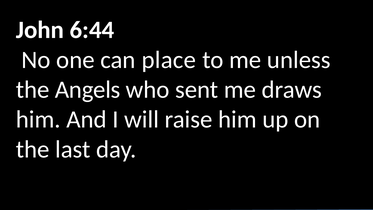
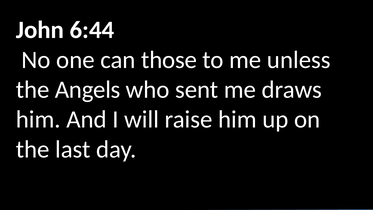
place: place -> those
